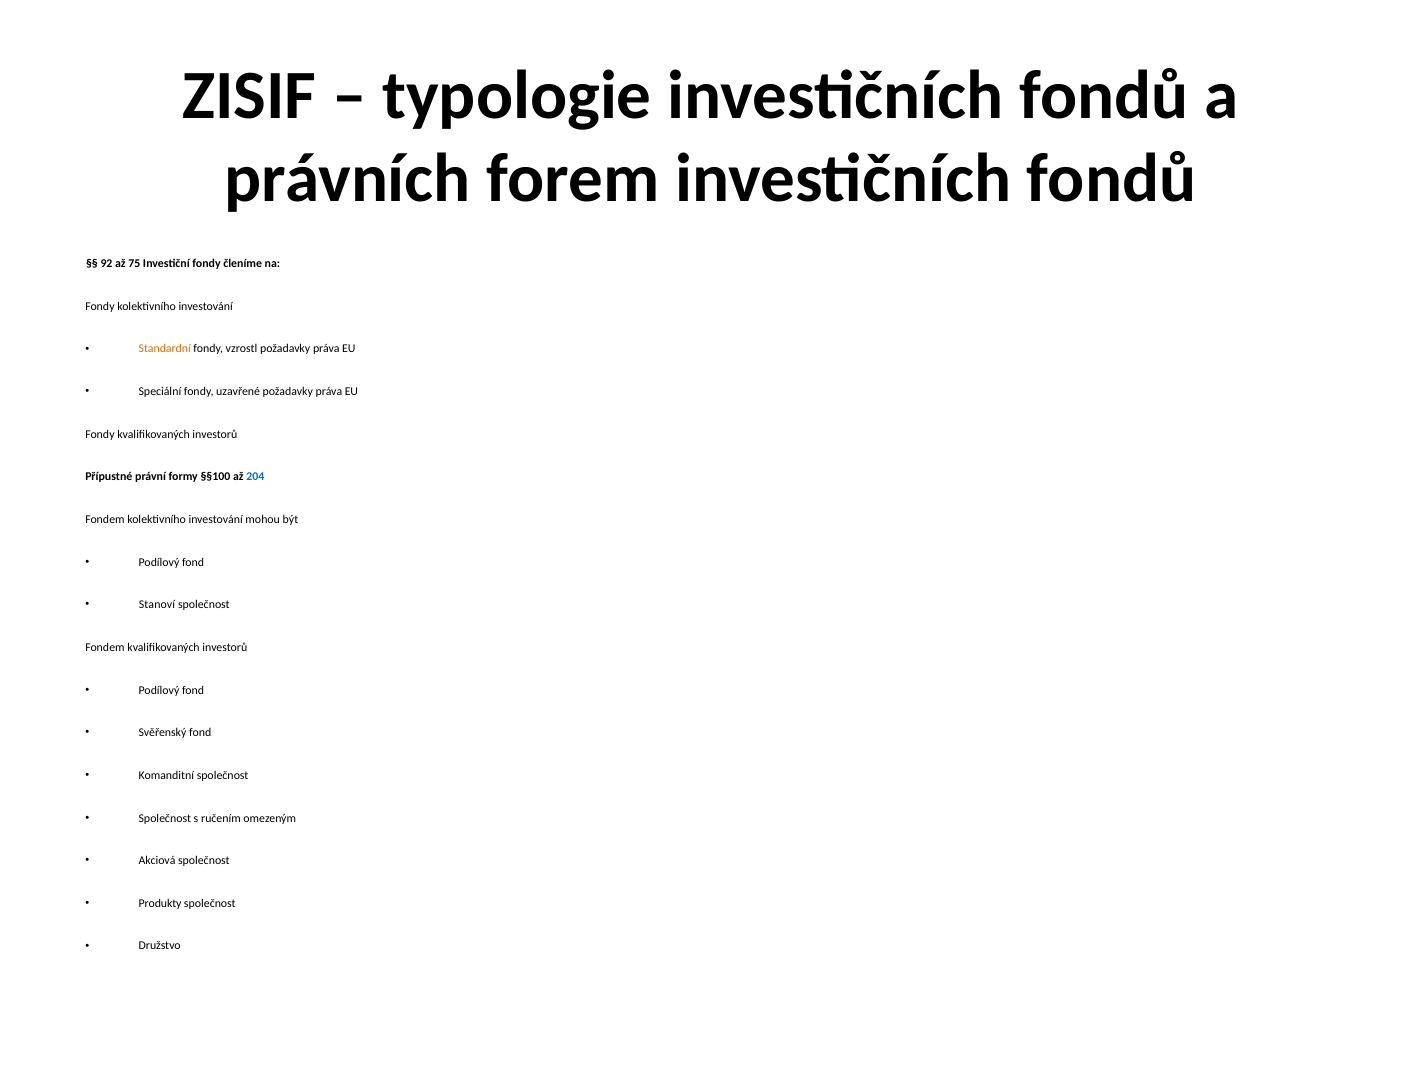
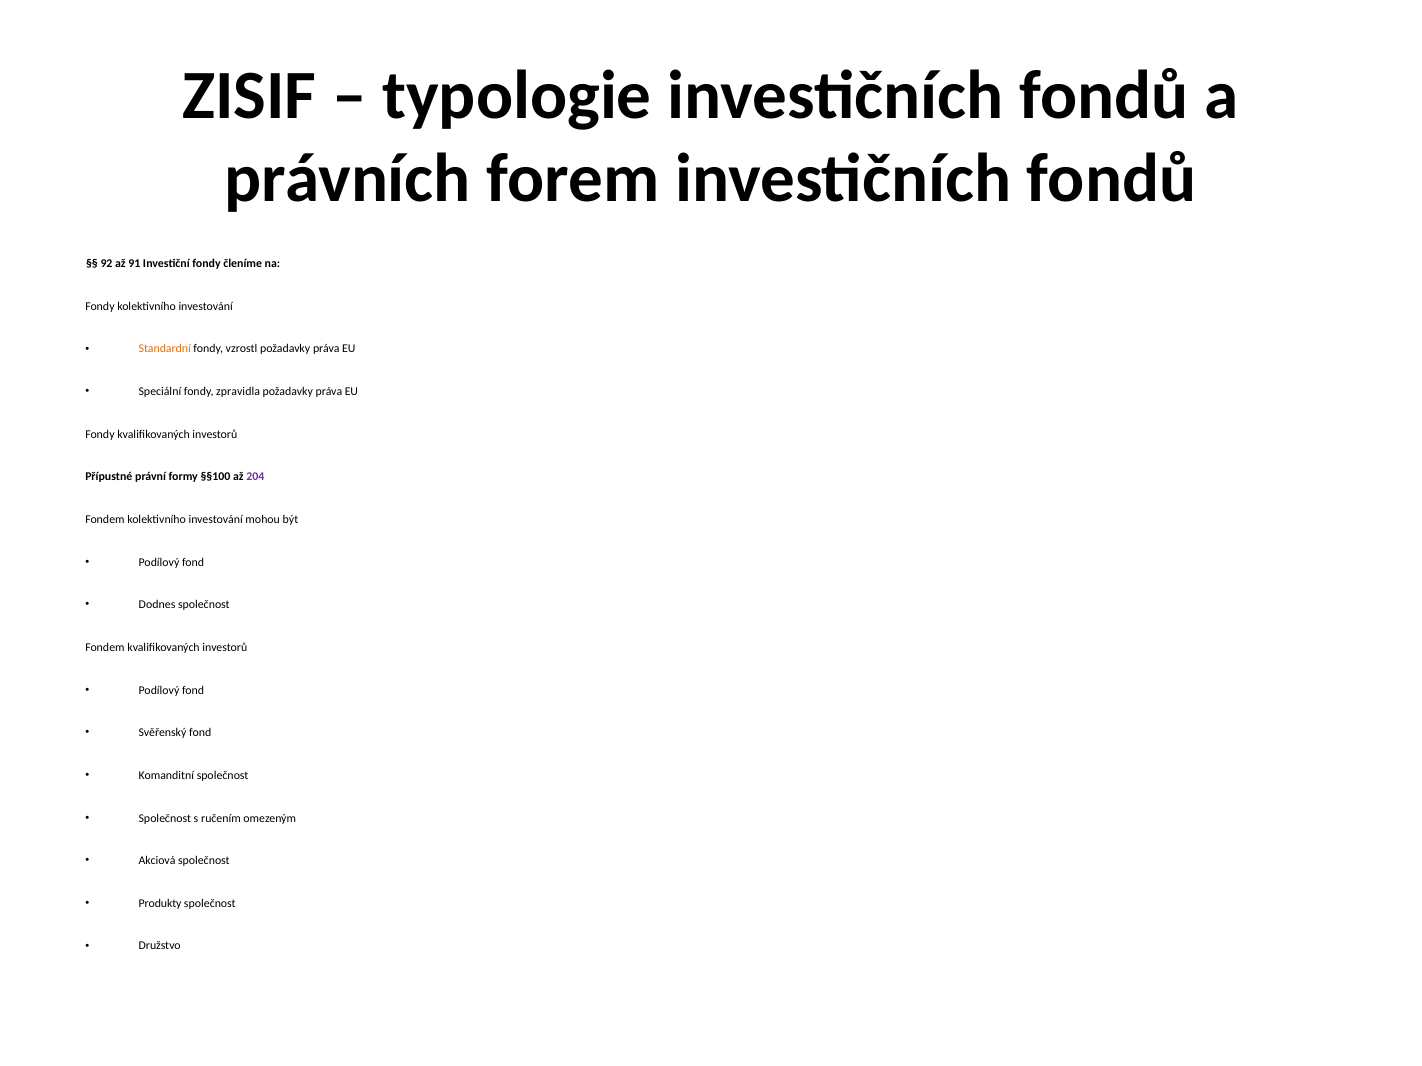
75: 75 -> 91
uzavřené: uzavřené -> zpravidla
204 colour: blue -> purple
Stanoví: Stanoví -> Dodnes
